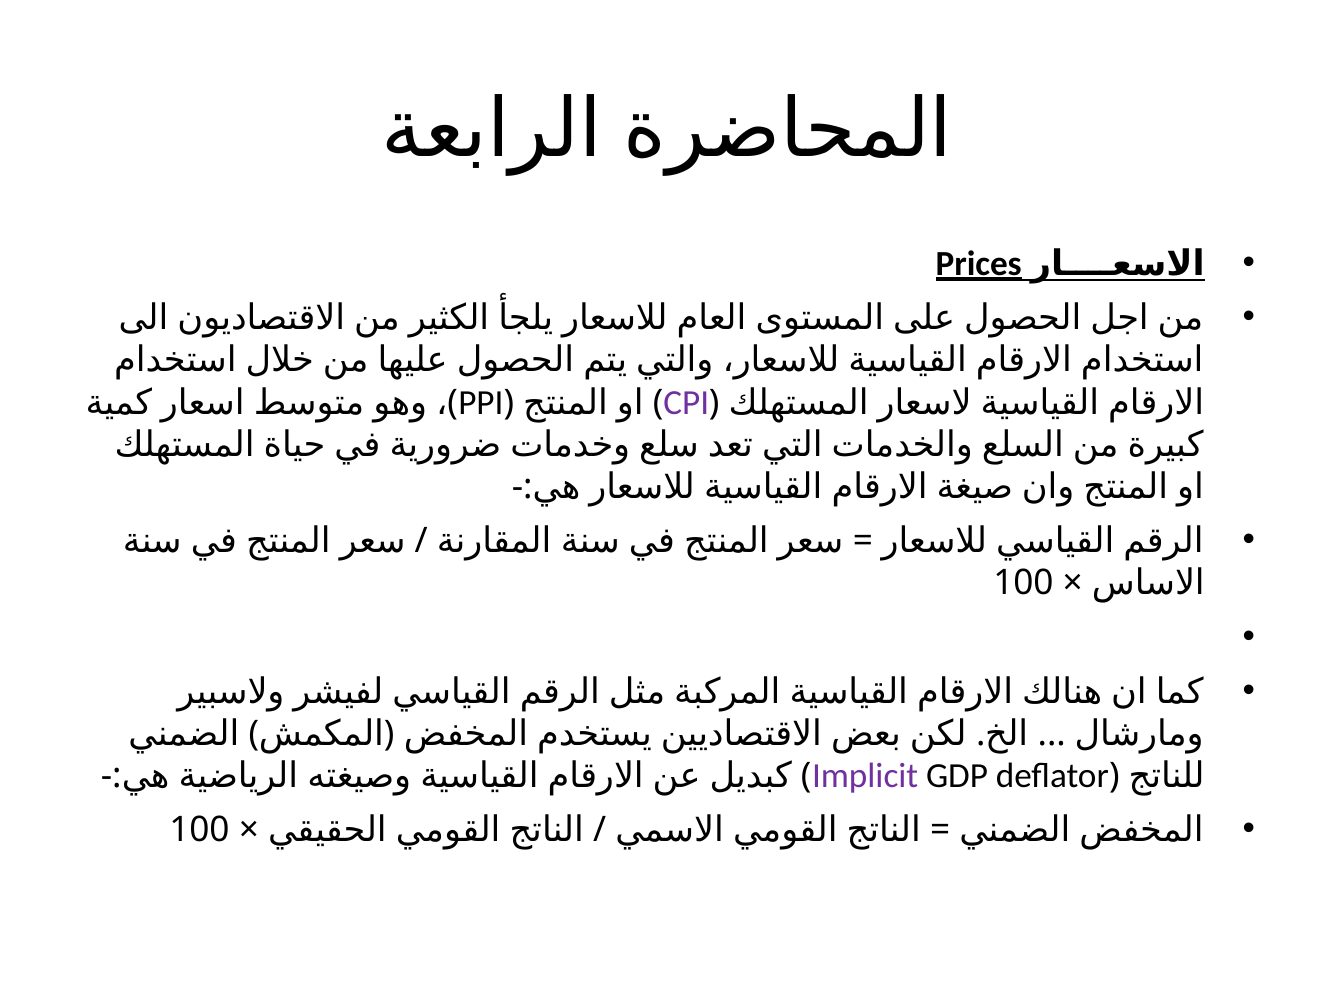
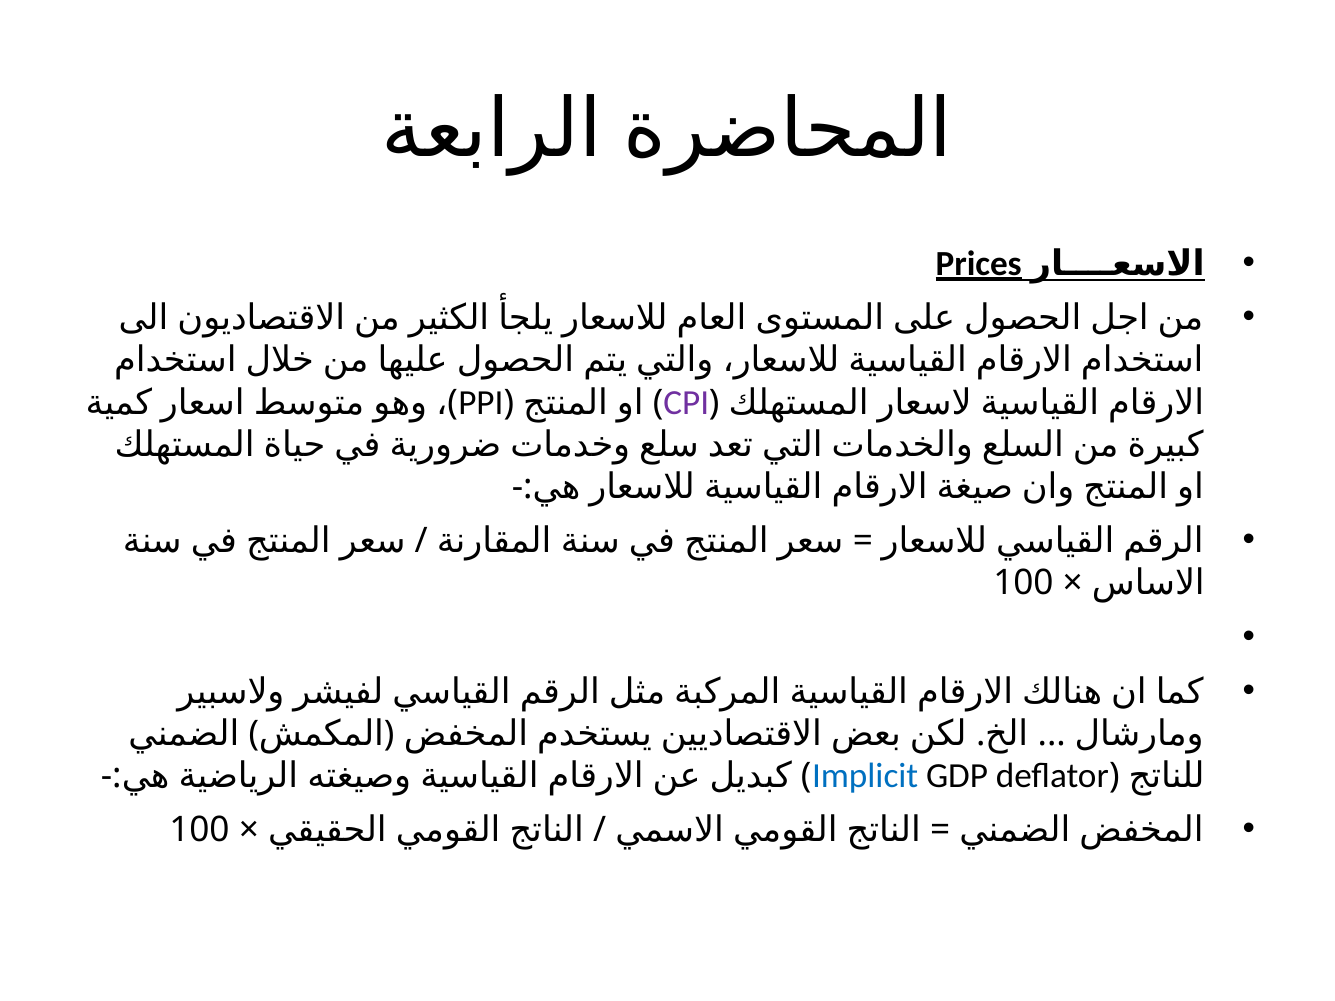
Implicit colour: purple -> blue
